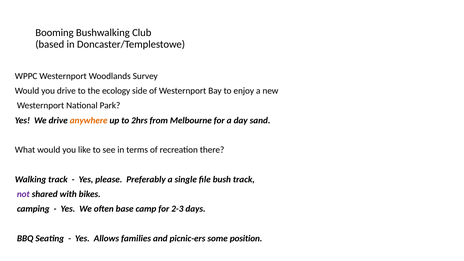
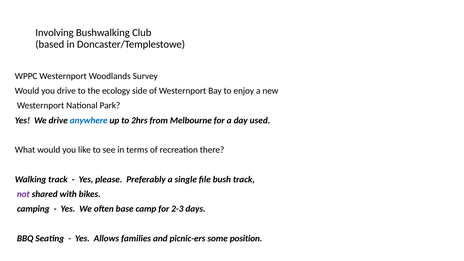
Booming: Booming -> Involving
anywhere colour: orange -> blue
sand: sand -> used
